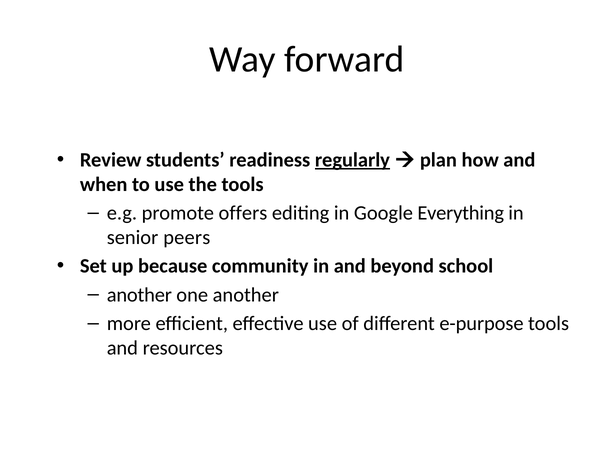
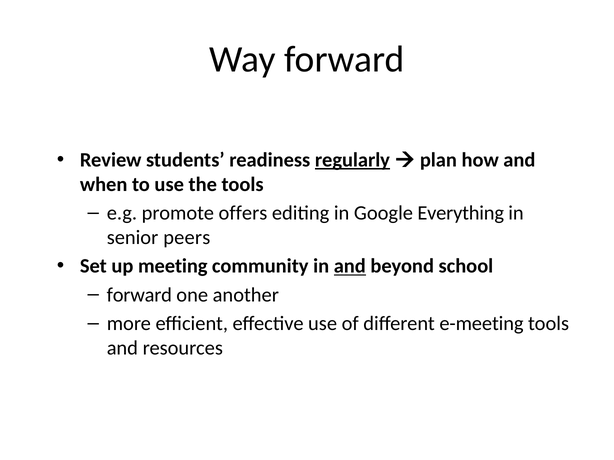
because: because -> meeting
and at (350, 266) underline: none -> present
another at (139, 295): another -> forward
e-purpose: e-purpose -> e-meeting
